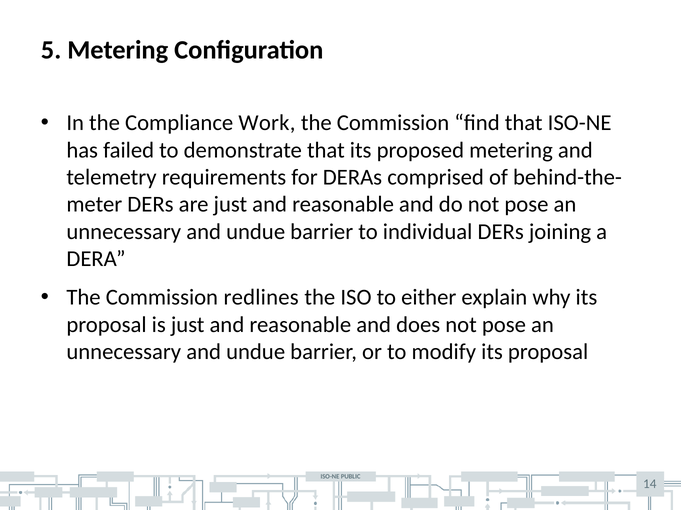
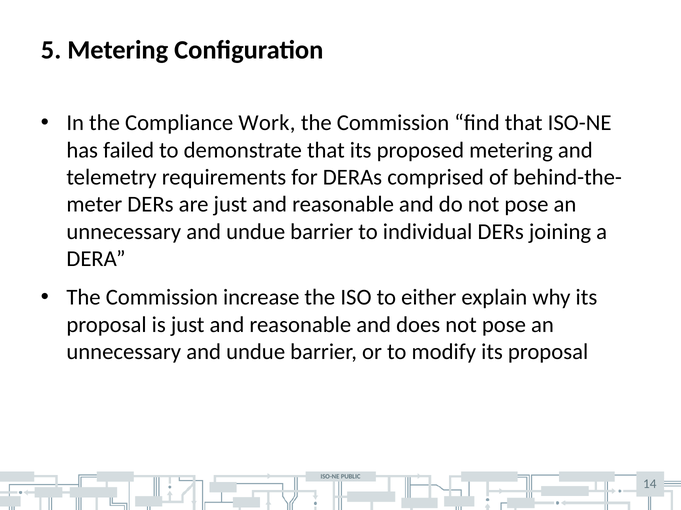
redlines: redlines -> increase
